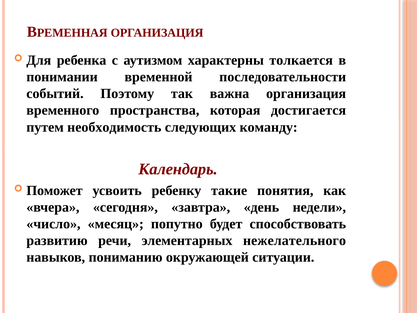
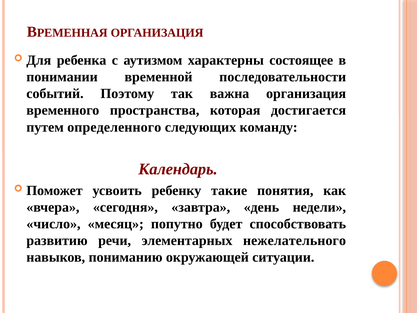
толкается: толкается -> состоящее
необходимость: необходимость -> определенного
